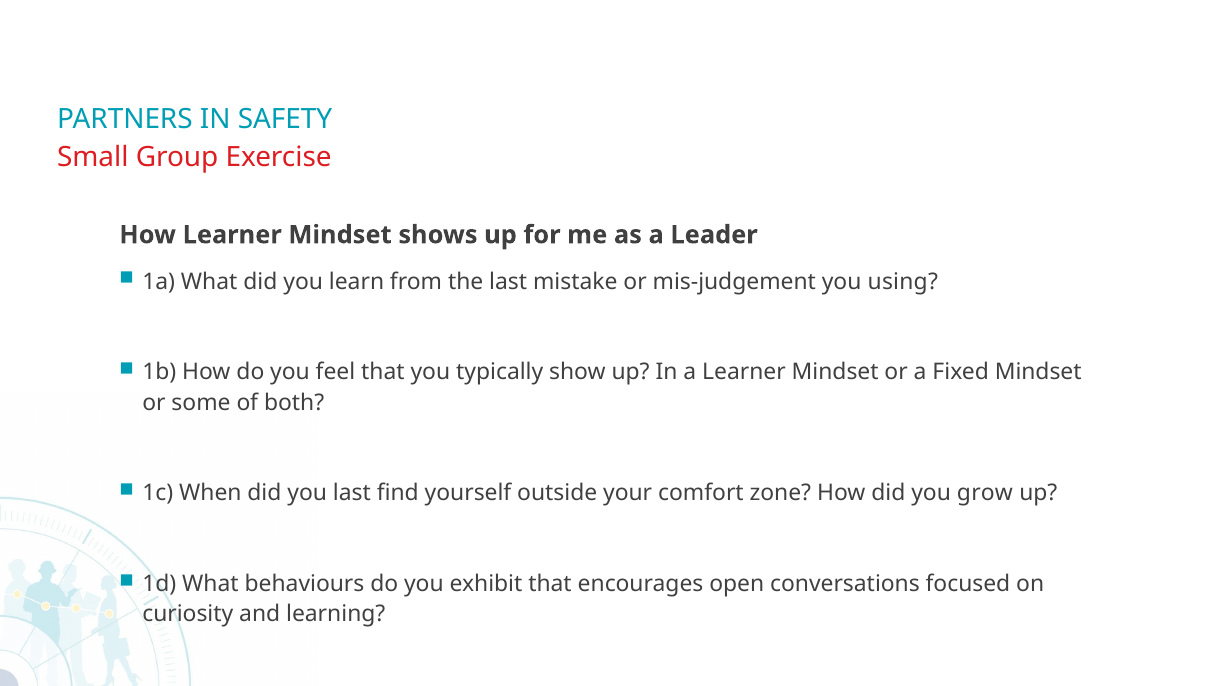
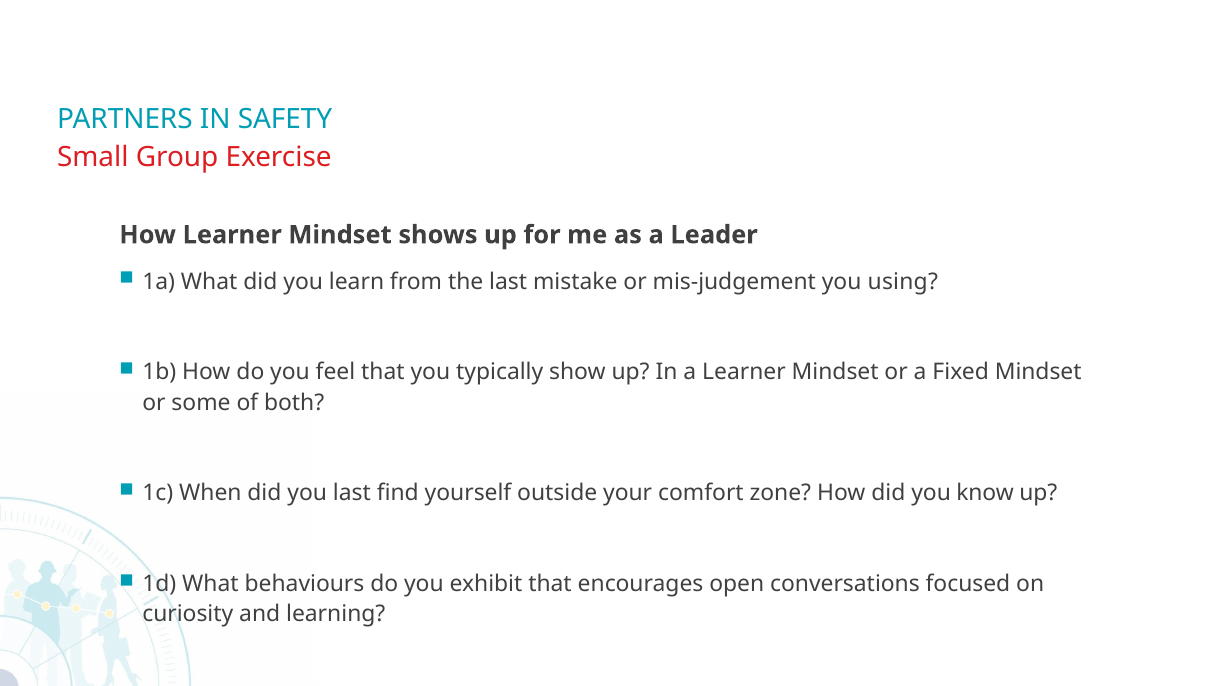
grow: grow -> know
